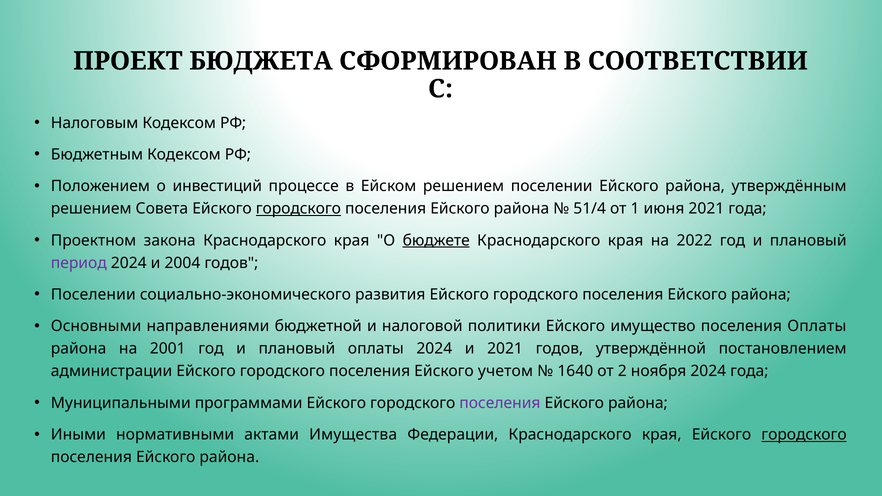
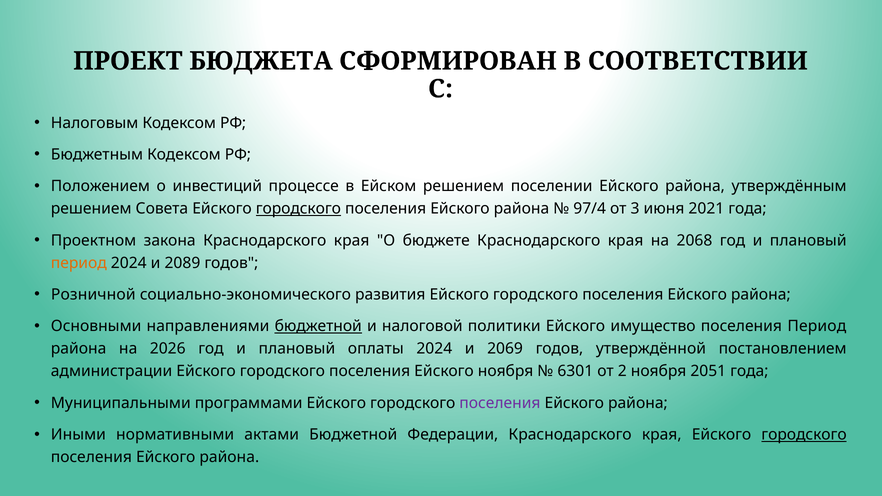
51/4: 51/4 -> 97/4
1: 1 -> 3
бюджете underline: present -> none
2022: 2022 -> 2068
период at (79, 263) colour: purple -> orange
2004: 2004 -> 2089
Поселении at (93, 295): Поселении -> Розничной
бюджетной at (318, 326) underline: none -> present
поселения Оплаты: Оплаты -> Период
2001: 2001 -> 2026
и 2021: 2021 -> 2069
Ейского учетом: учетом -> ноября
1640: 1640 -> 6301
ноября 2024: 2024 -> 2051
актами Имущества: Имущества -> Бюджетной
